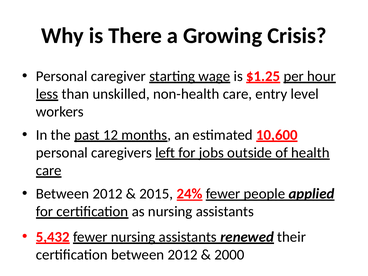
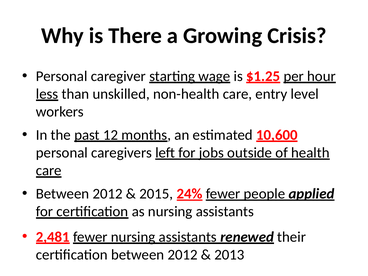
5,432: 5,432 -> 2,481
2000: 2000 -> 2013
